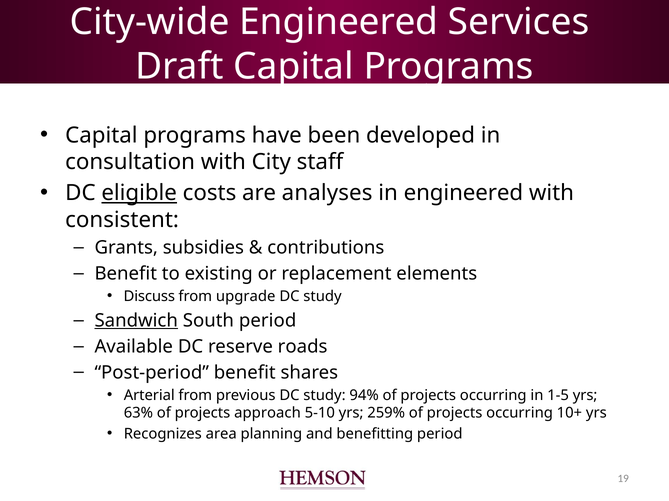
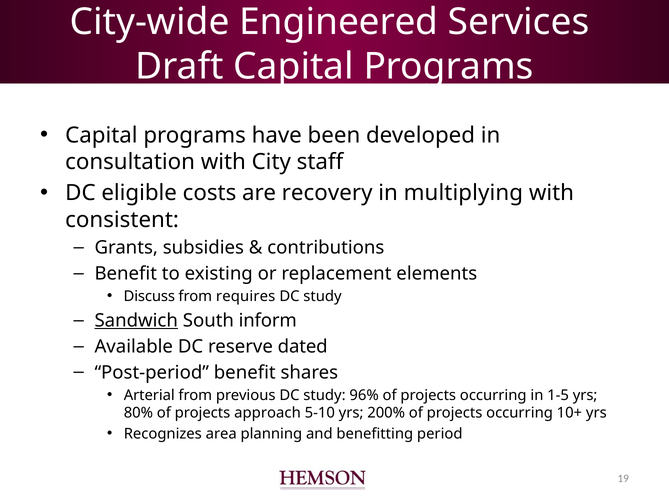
eligible underline: present -> none
analyses: analyses -> recovery
in engineered: engineered -> multiplying
upgrade: upgrade -> requires
South period: period -> inform
roads: roads -> dated
94%: 94% -> 96%
63%: 63% -> 80%
259%: 259% -> 200%
